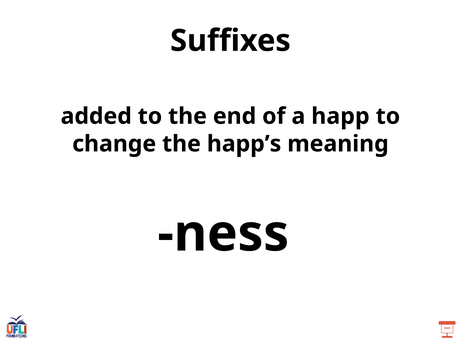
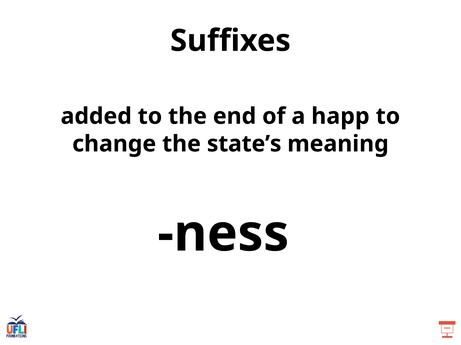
happ’s: happ’s -> state’s
